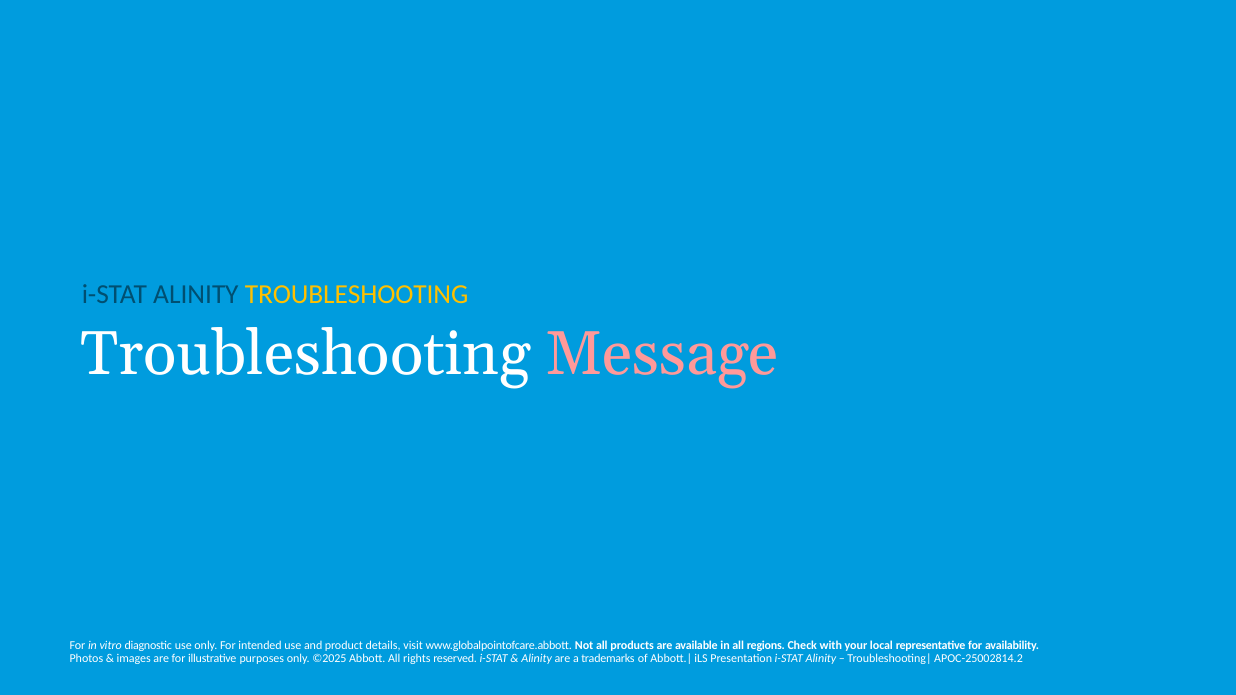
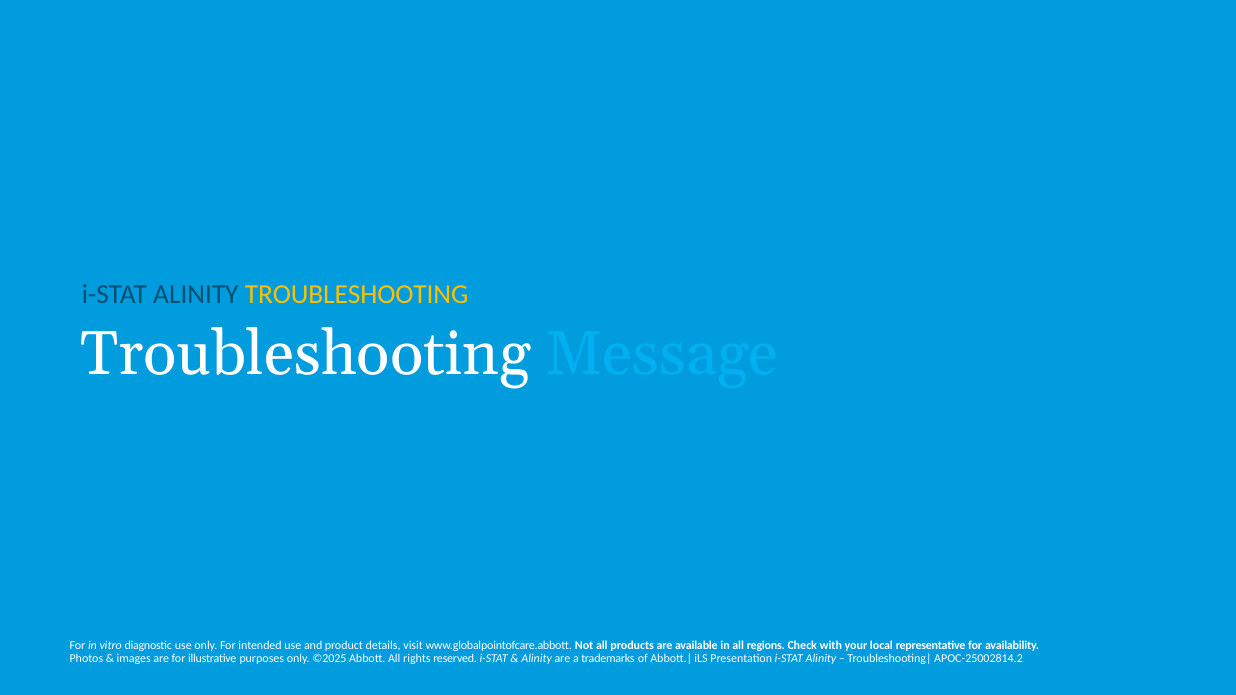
Message colour: pink -> light blue
